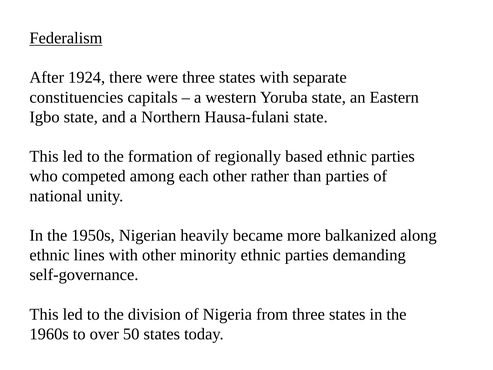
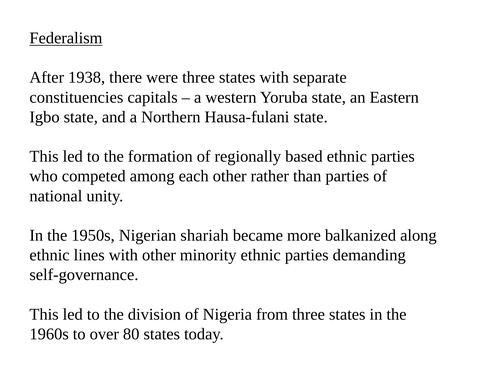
1924: 1924 -> 1938
heavily: heavily -> shariah
50: 50 -> 80
